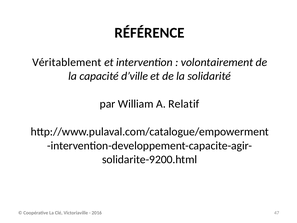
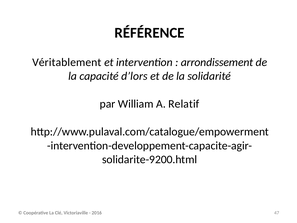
volontairement: volontairement -> arrondissement
d’ville: d’ville -> d’lors
